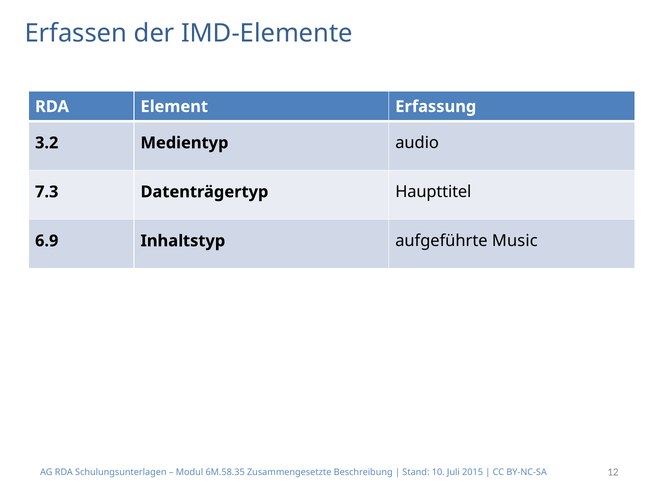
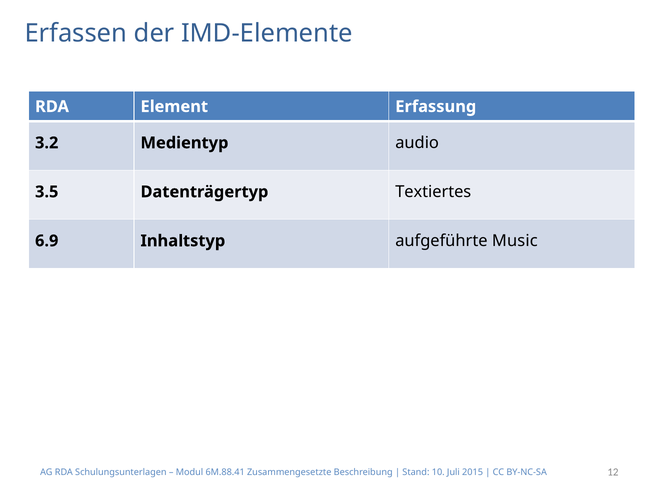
7.3: 7.3 -> 3.5
Haupttitel: Haupttitel -> Textiertes
6M.58.35: 6M.58.35 -> 6M.88.41
